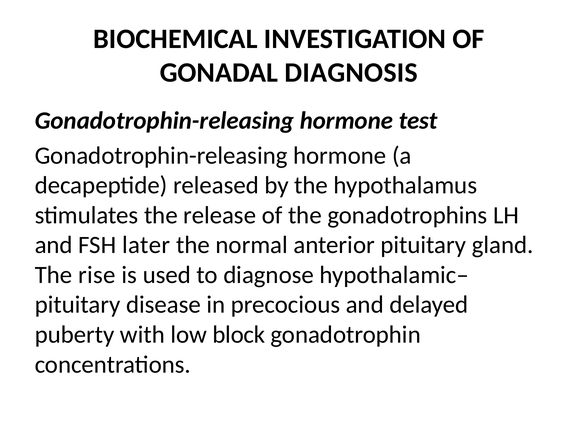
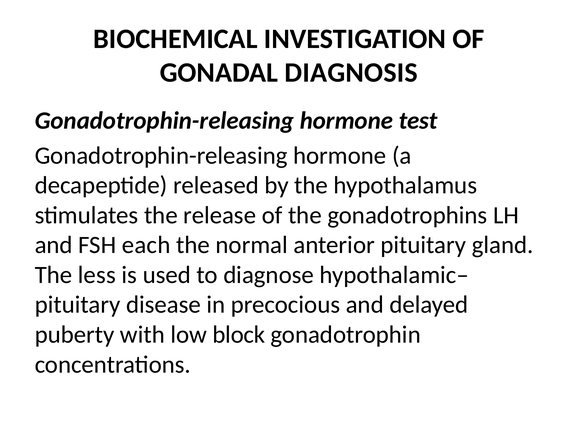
later: later -> each
rise: rise -> less
